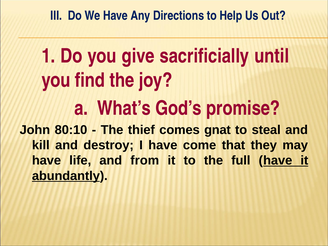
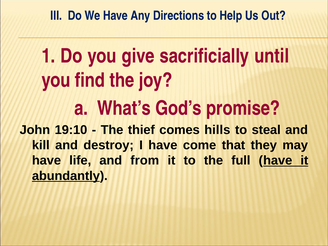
80:10: 80:10 -> 19:10
gnat: gnat -> hills
